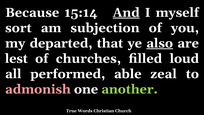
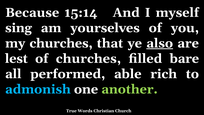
And underline: present -> none
sort: sort -> sing
subjection: subjection -> yourselves
my departed: departed -> churches
loud: loud -> bare
zeal: zeal -> rich
admonish colour: pink -> light blue
